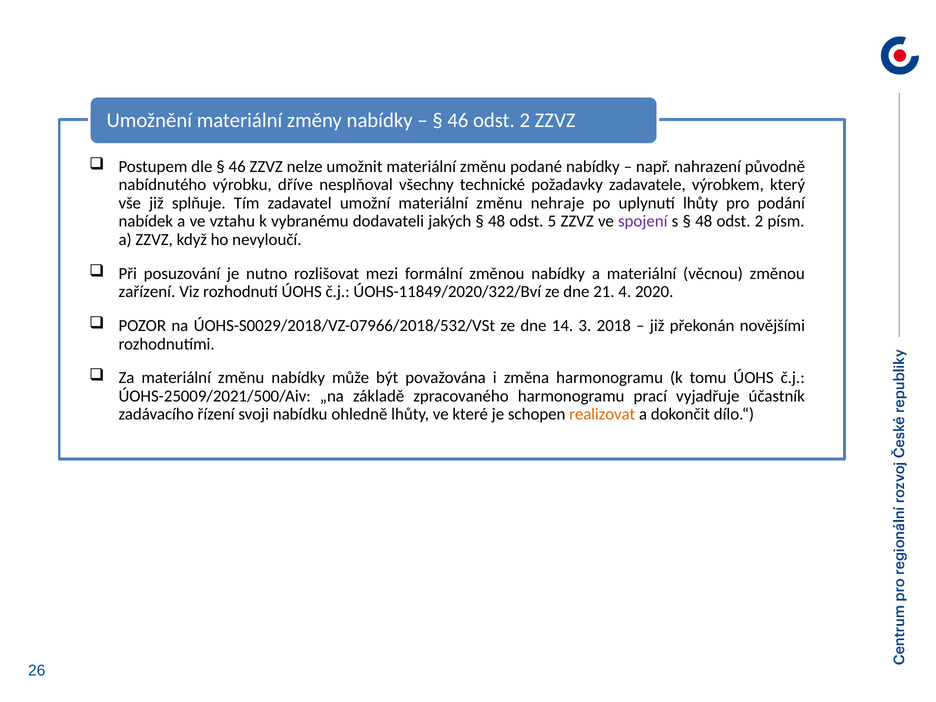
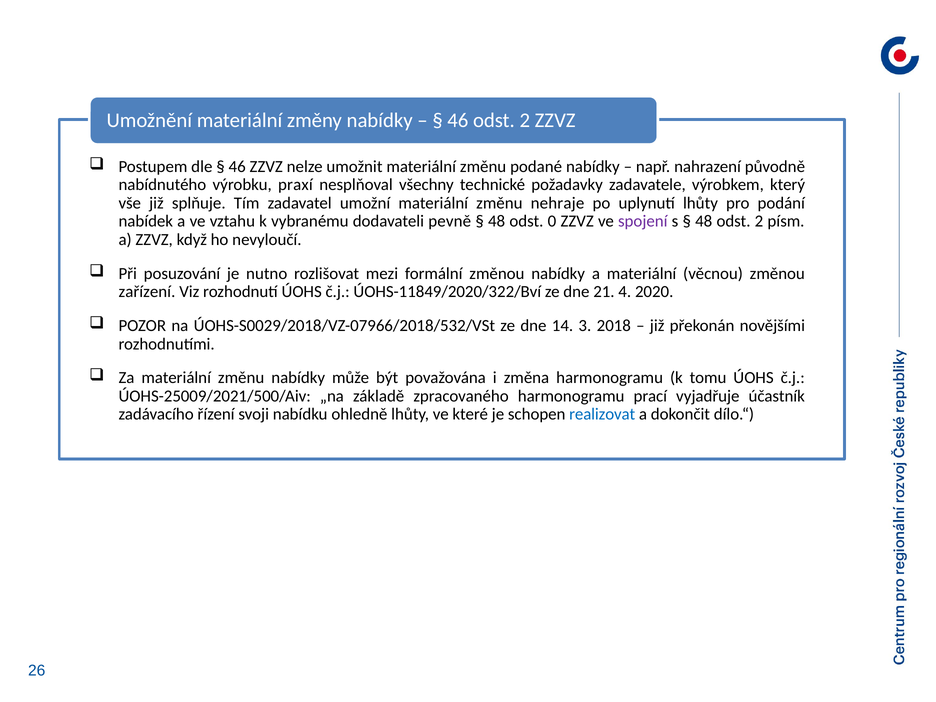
dříve: dříve -> praxí
jakých: jakých -> pevně
5: 5 -> 0
realizovat colour: orange -> blue
